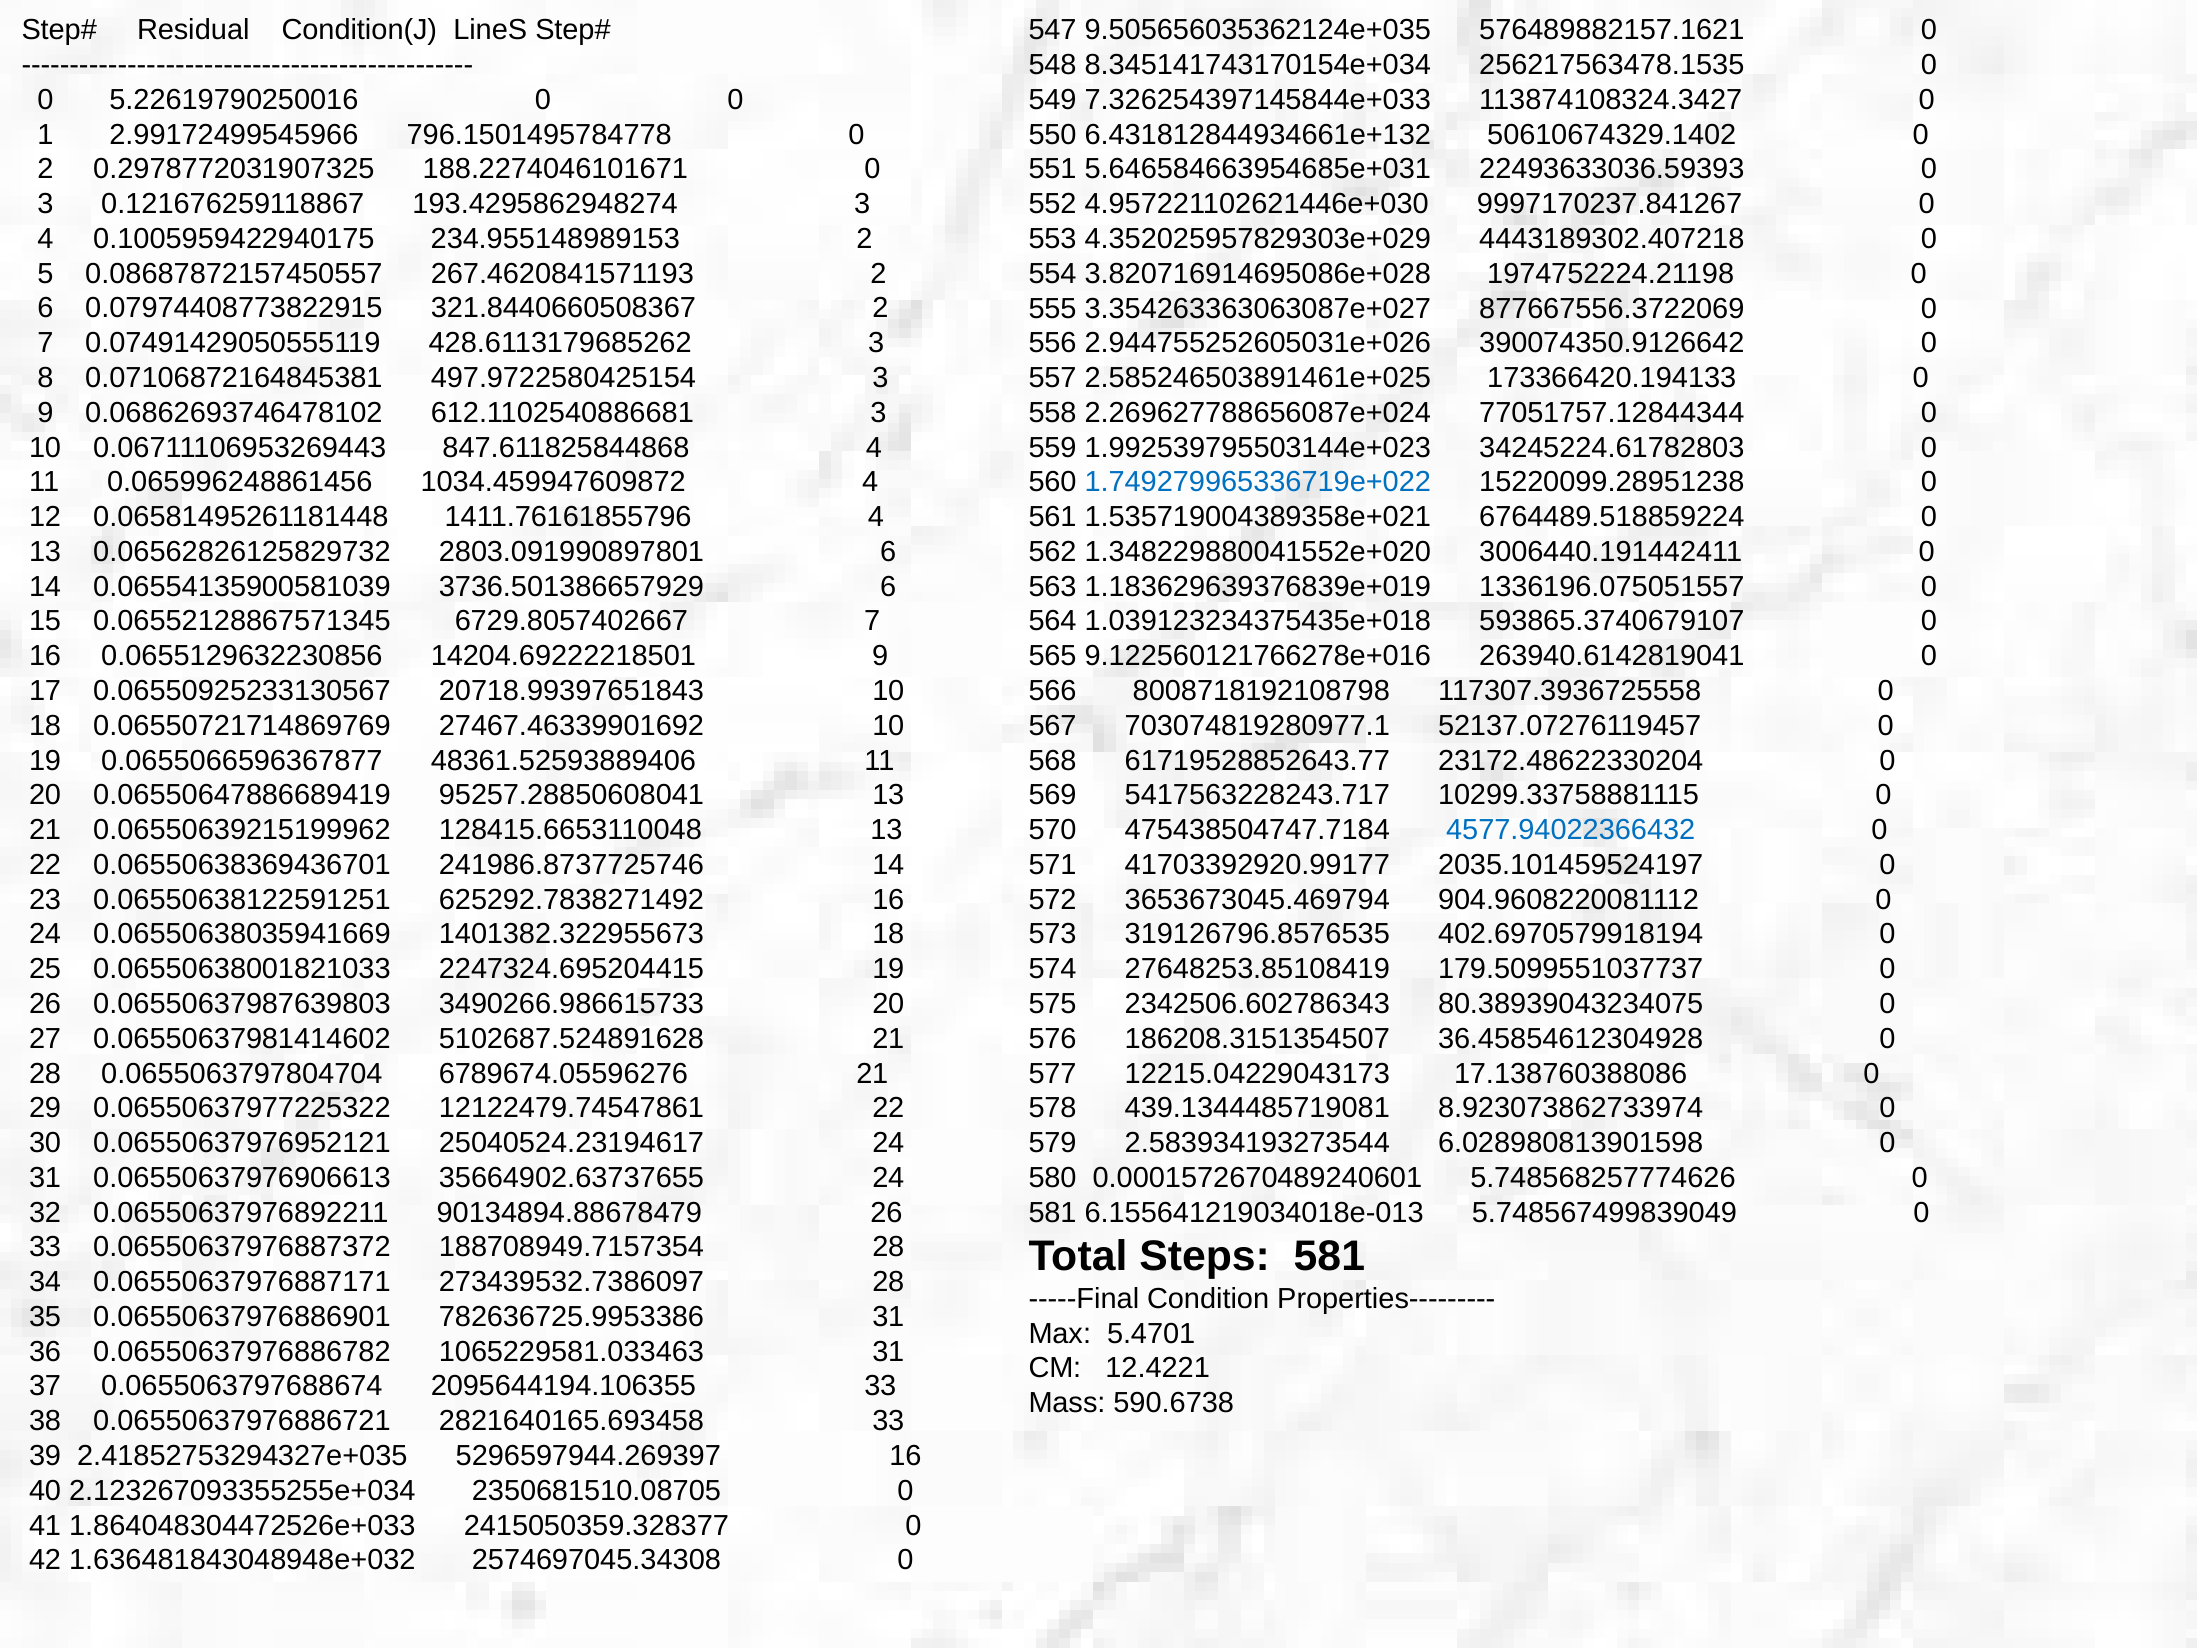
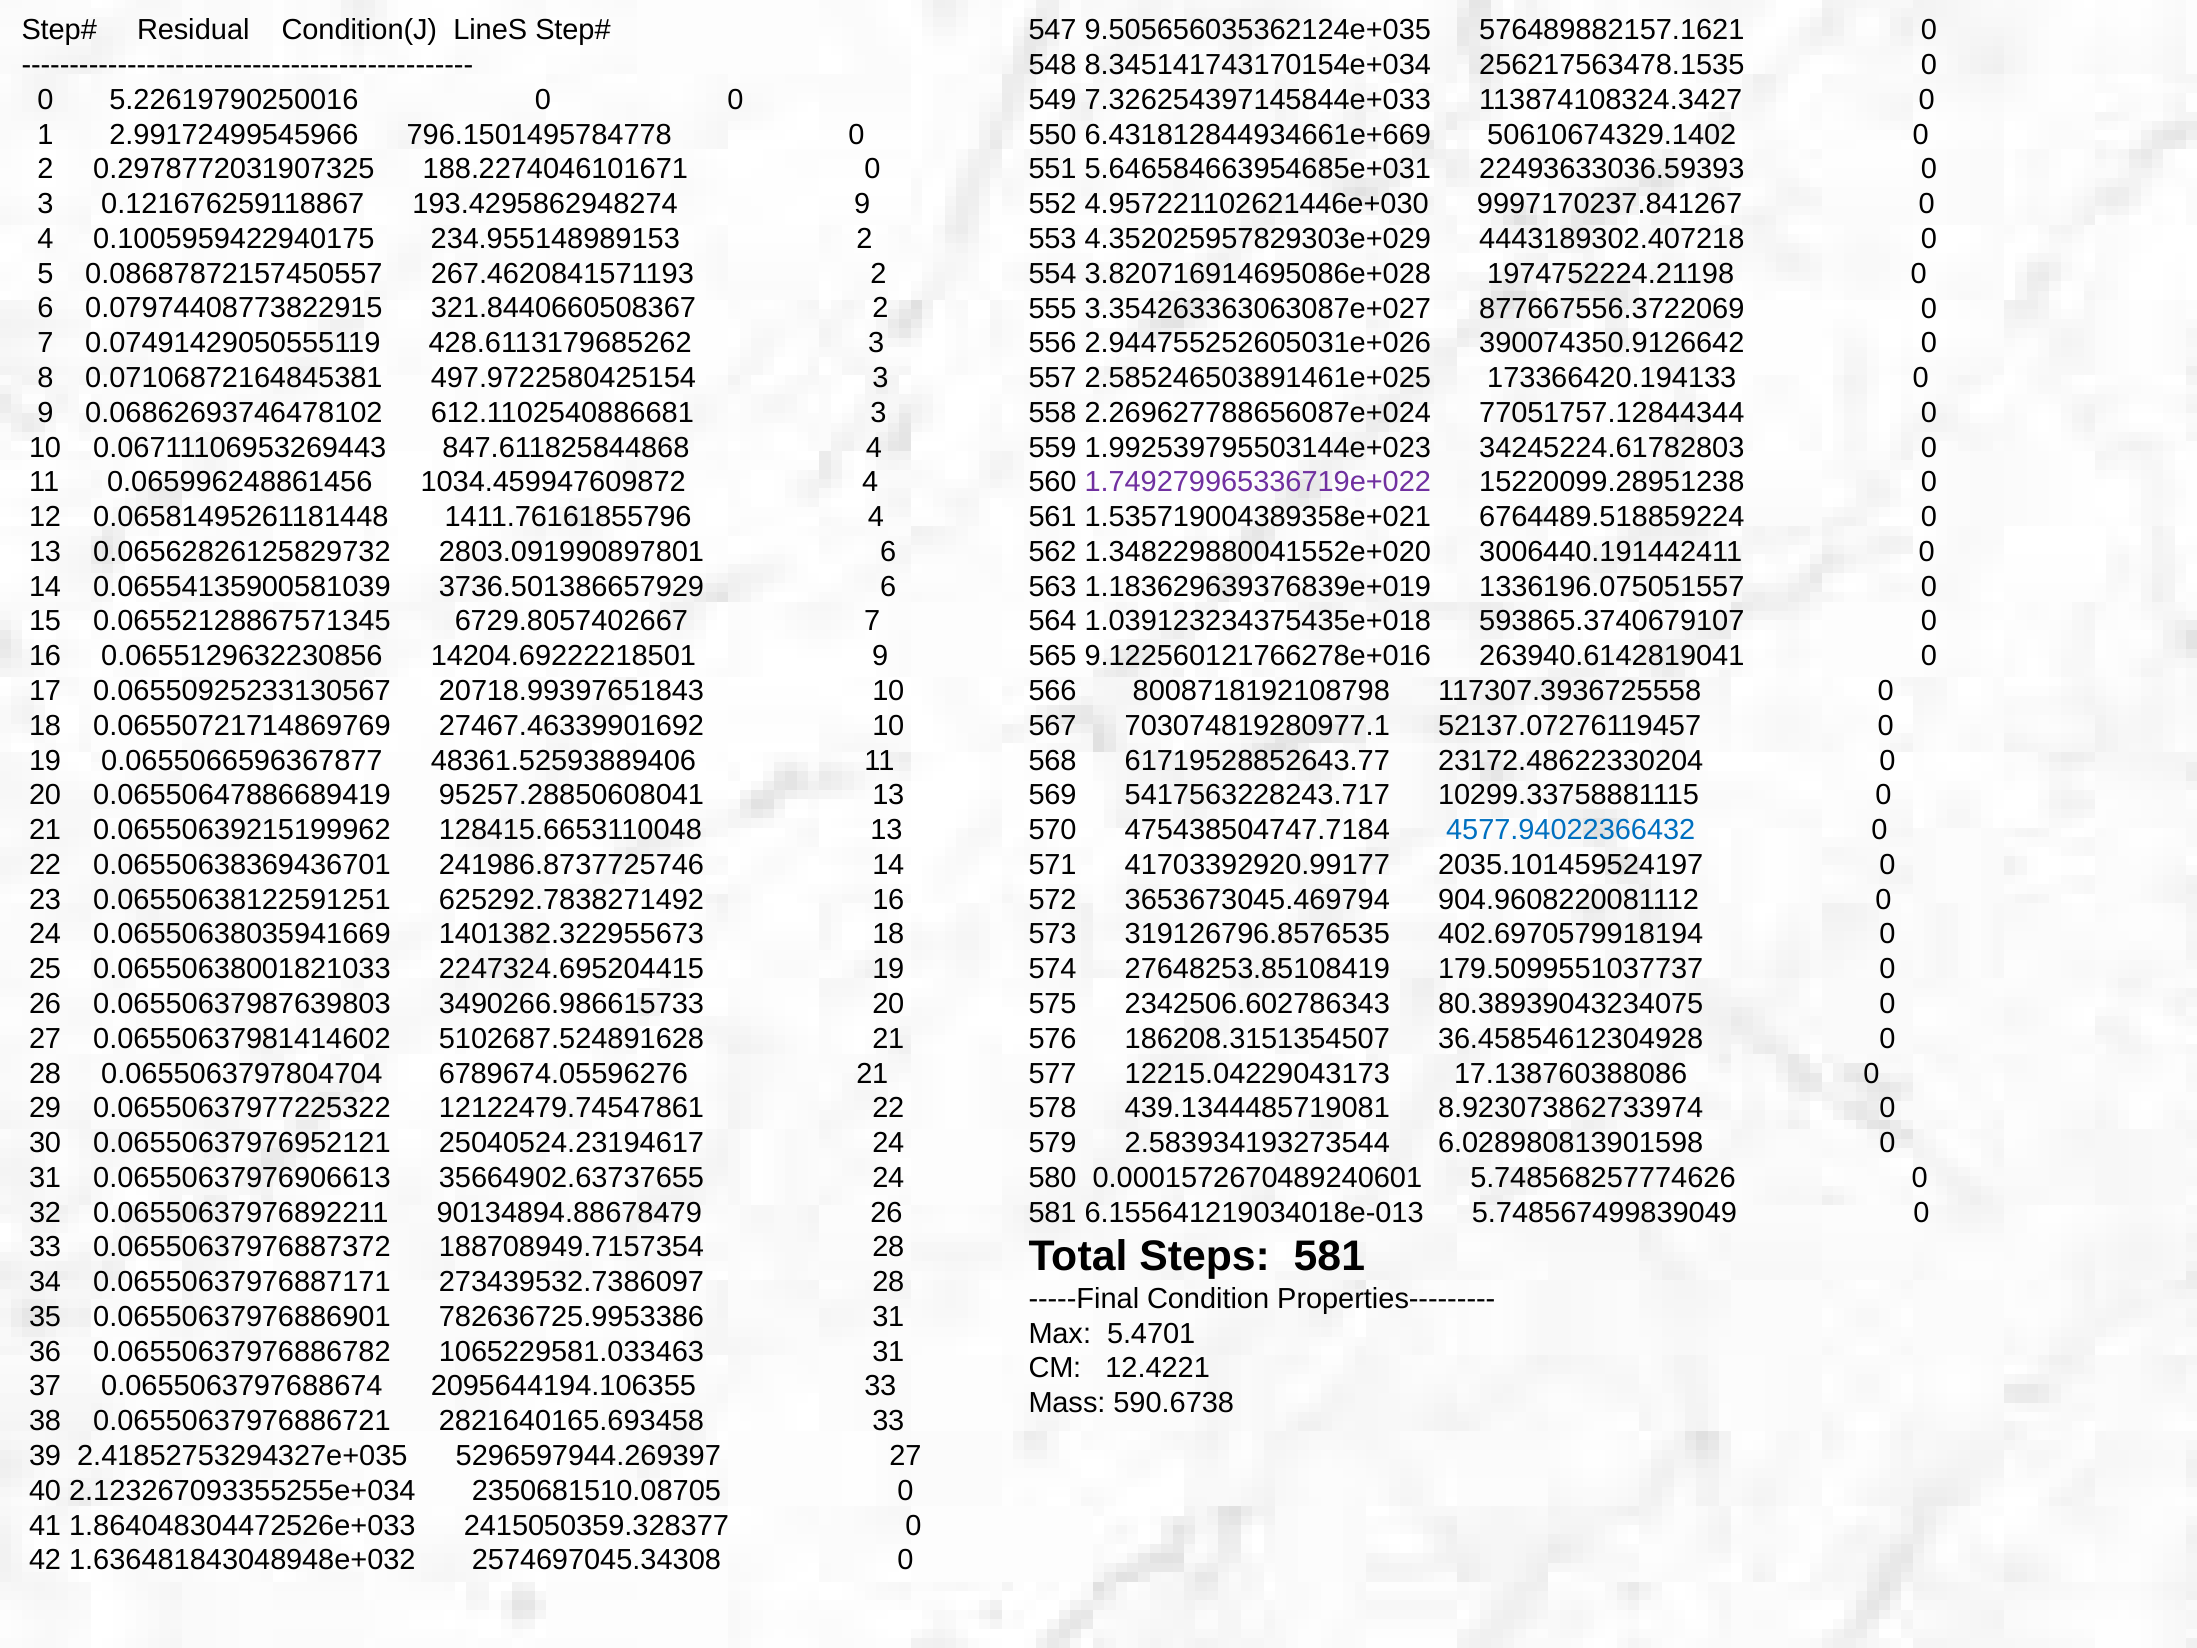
6.431812844934661e+132: 6.431812844934661e+132 -> 6.431812844934661e+669
193.4295862948274 3: 3 -> 9
1.749279965336719e+022 colour: blue -> purple
5296597944.269397 16: 16 -> 27
